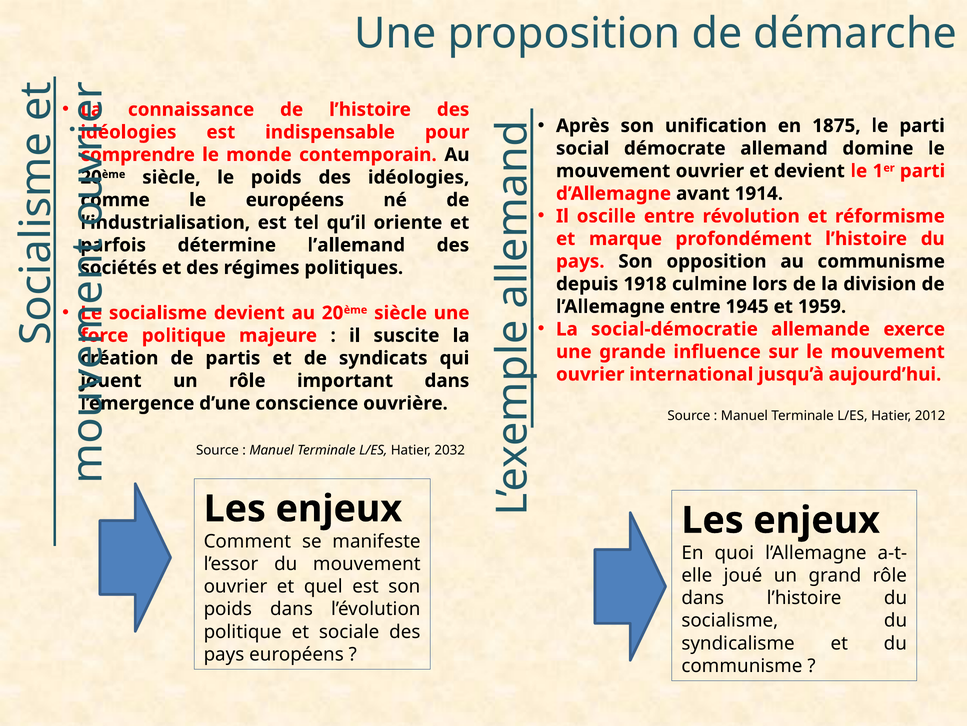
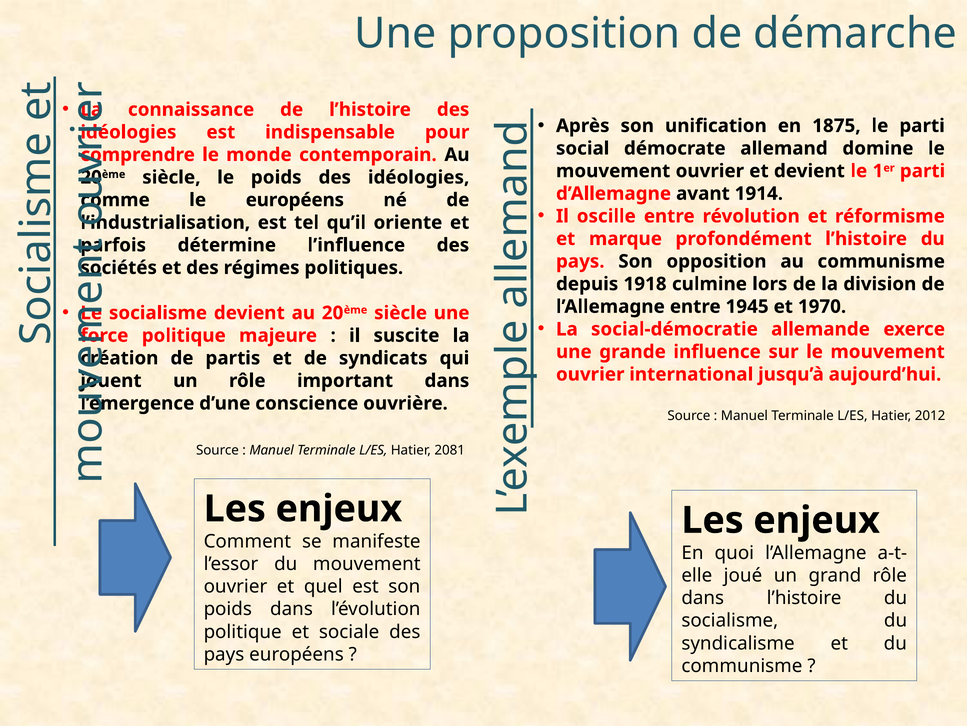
l’allemand: l’allemand -> l’influence
1959: 1959 -> 1970
2032: 2032 -> 2081
